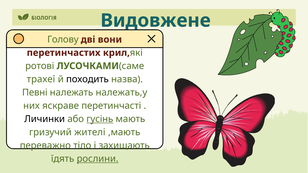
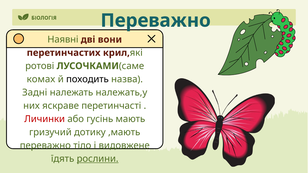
БІОЛОГІЯ Видовжене: Видовжене -> Переважно
Голову: Голову -> Наявні
трахеї: трахеї -> комах
Певні: Певні -> Задні
Личинки colour: black -> red
гусінь underline: present -> none
жителі: жителі -> дотику
захищають: захищають -> видовжене
